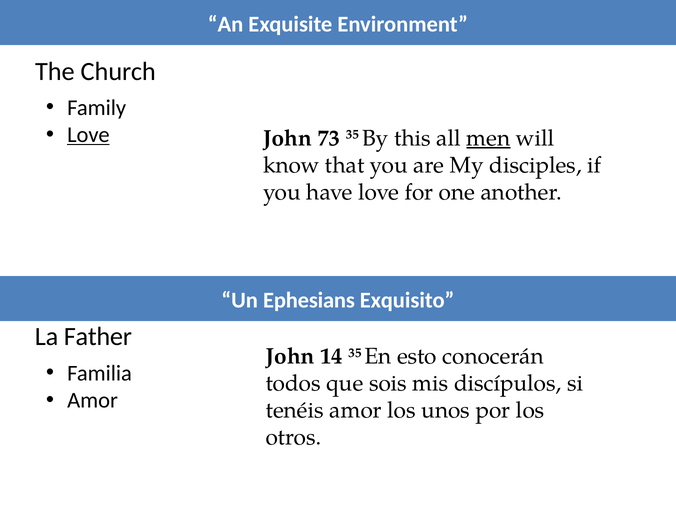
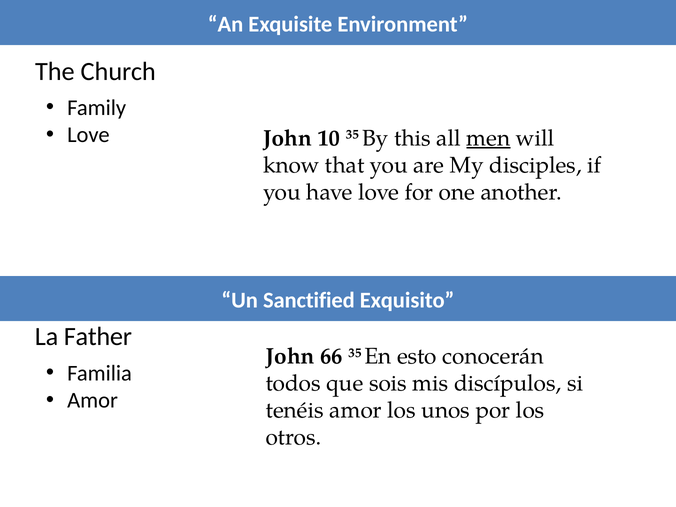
Love at (88, 135) underline: present -> none
73: 73 -> 10
Ephesians: Ephesians -> Sanctified
14: 14 -> 66
